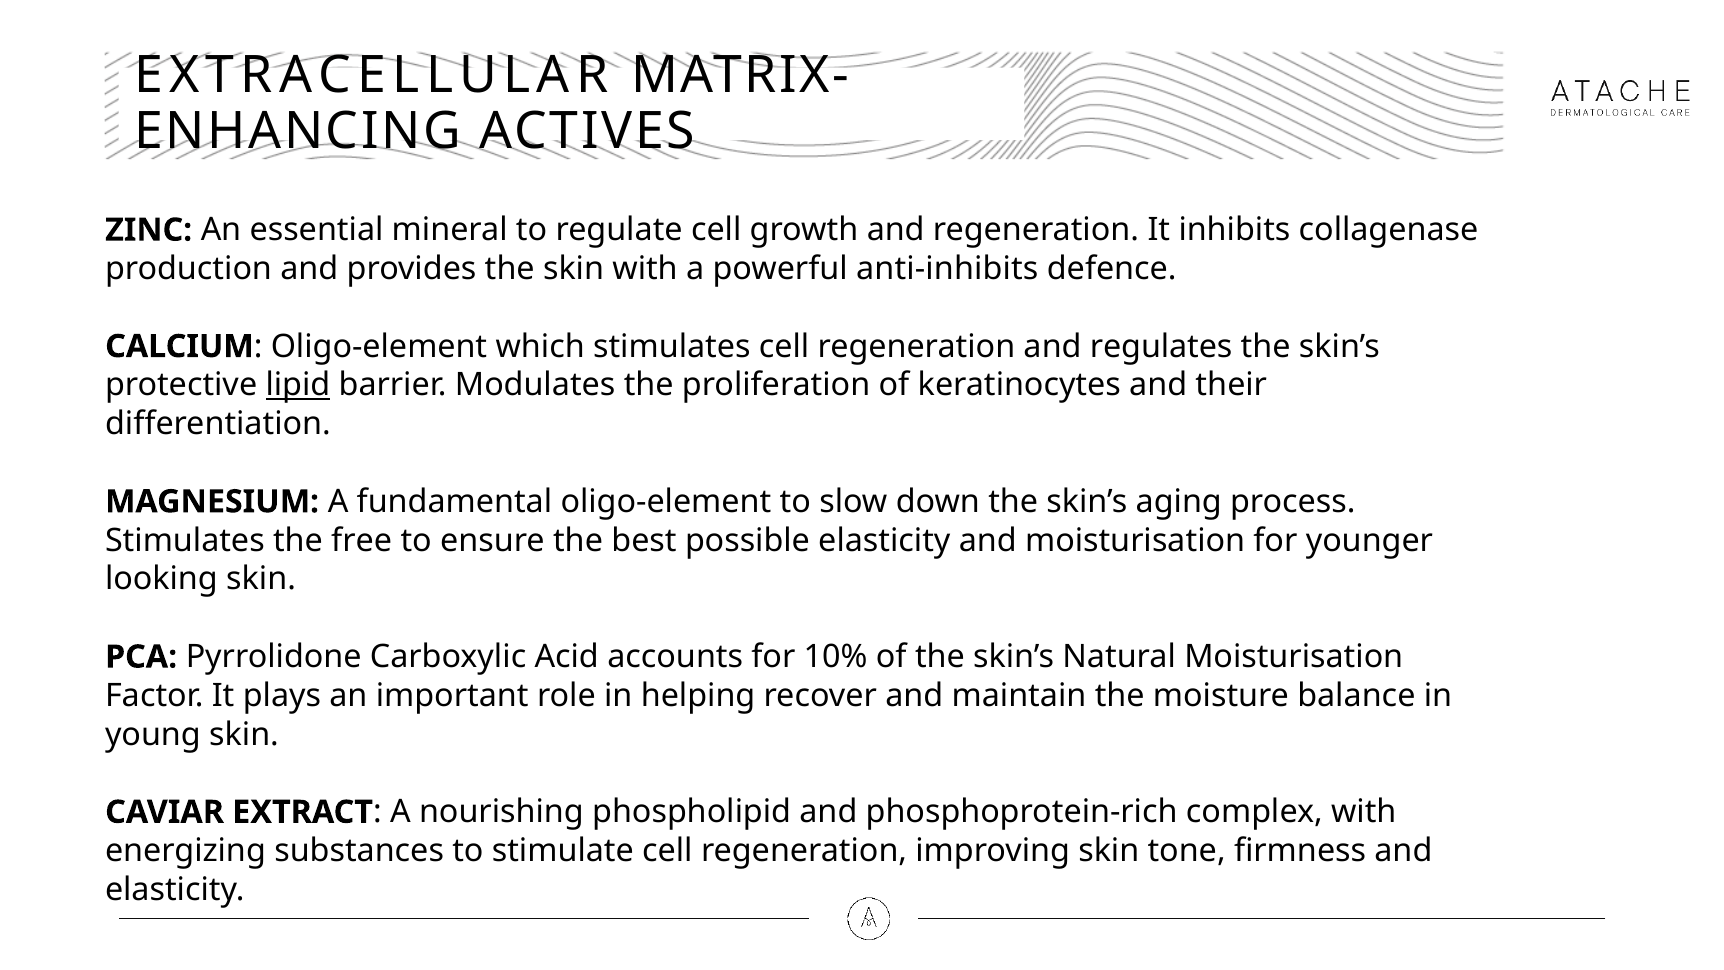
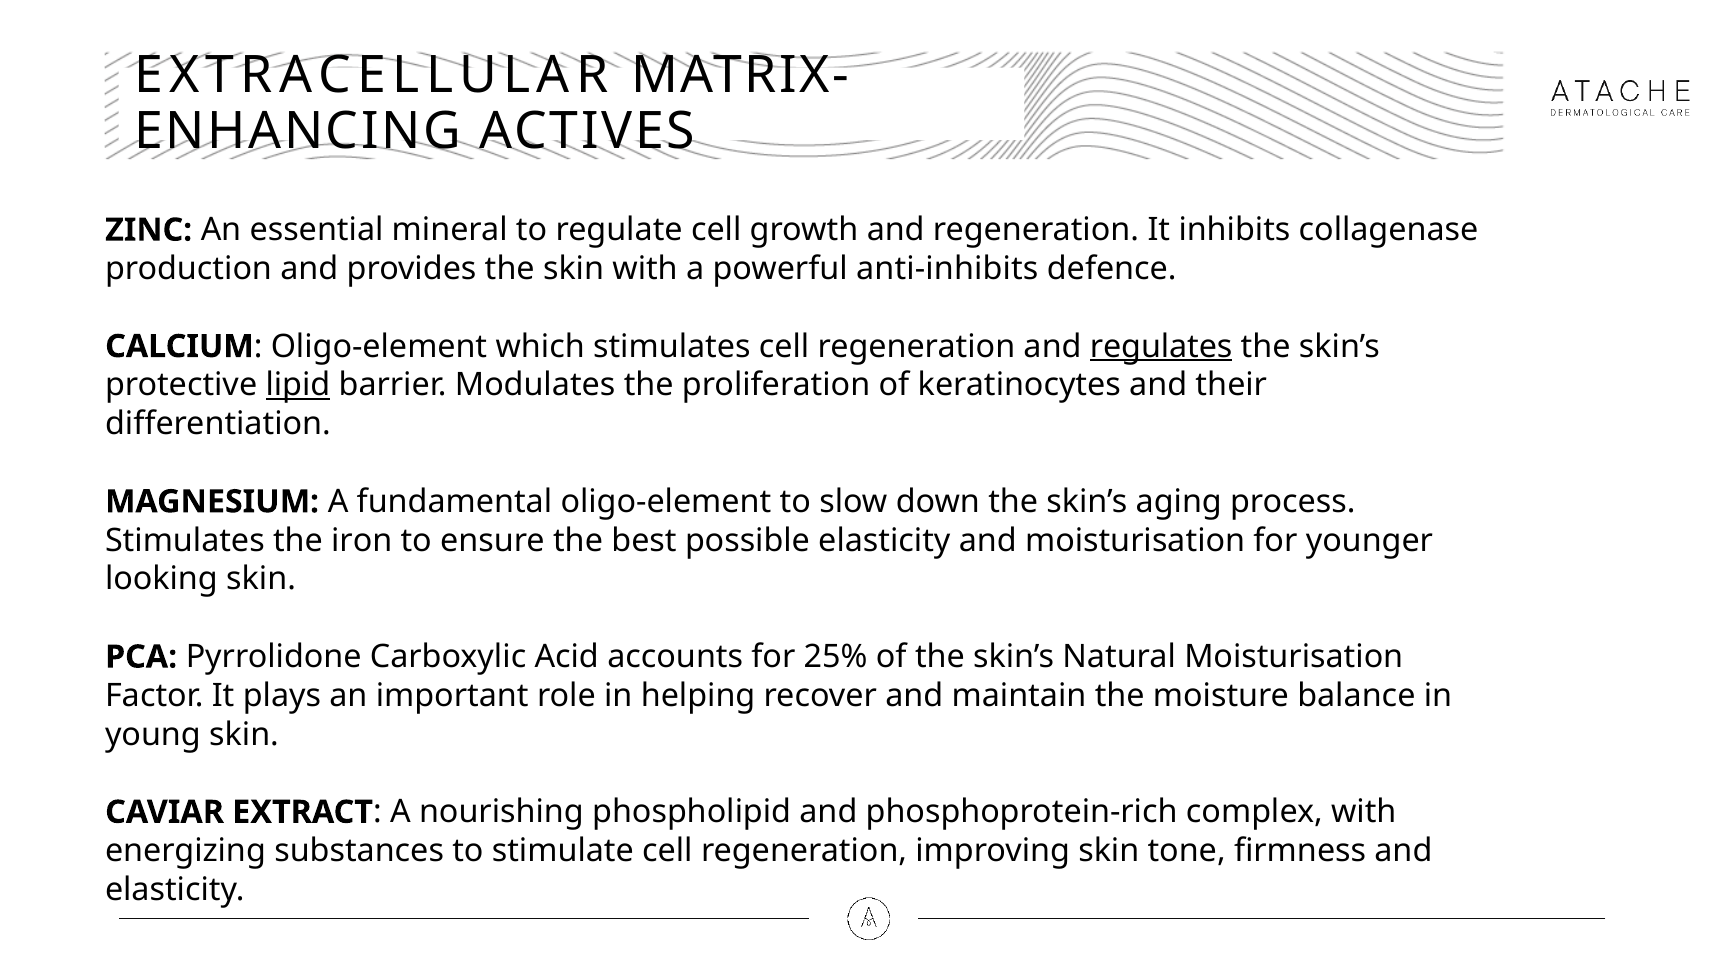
regulates underline: none -> present
free: free -> iron
10%: 10% -> 25%
